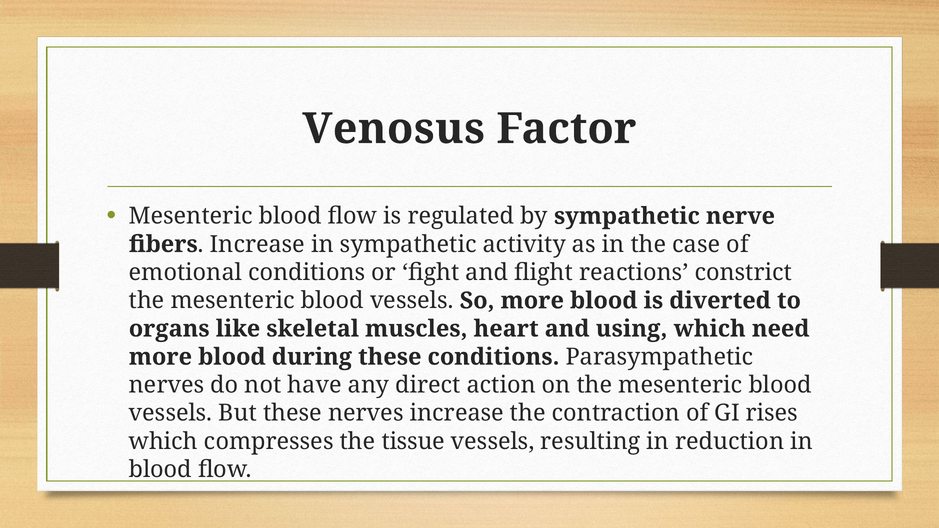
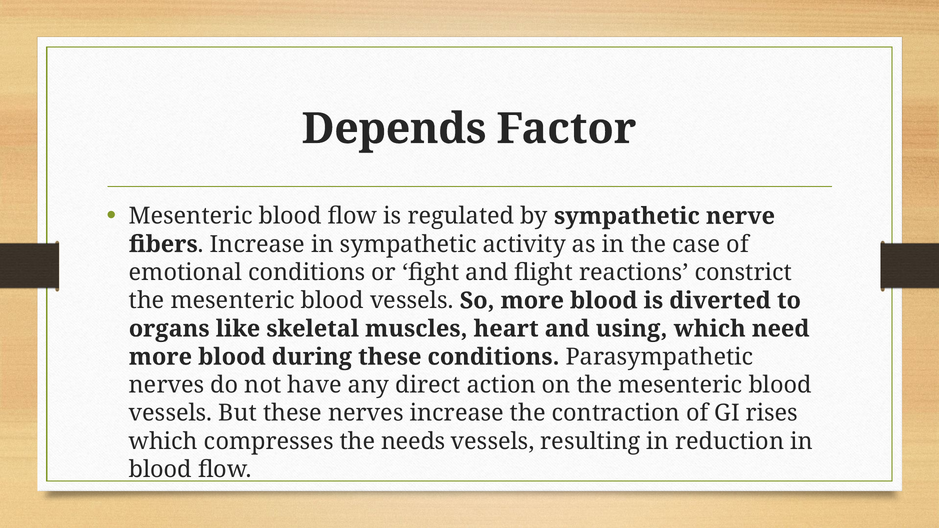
Venosus: Venosus -> Depends
tissue: tissue -> needs
